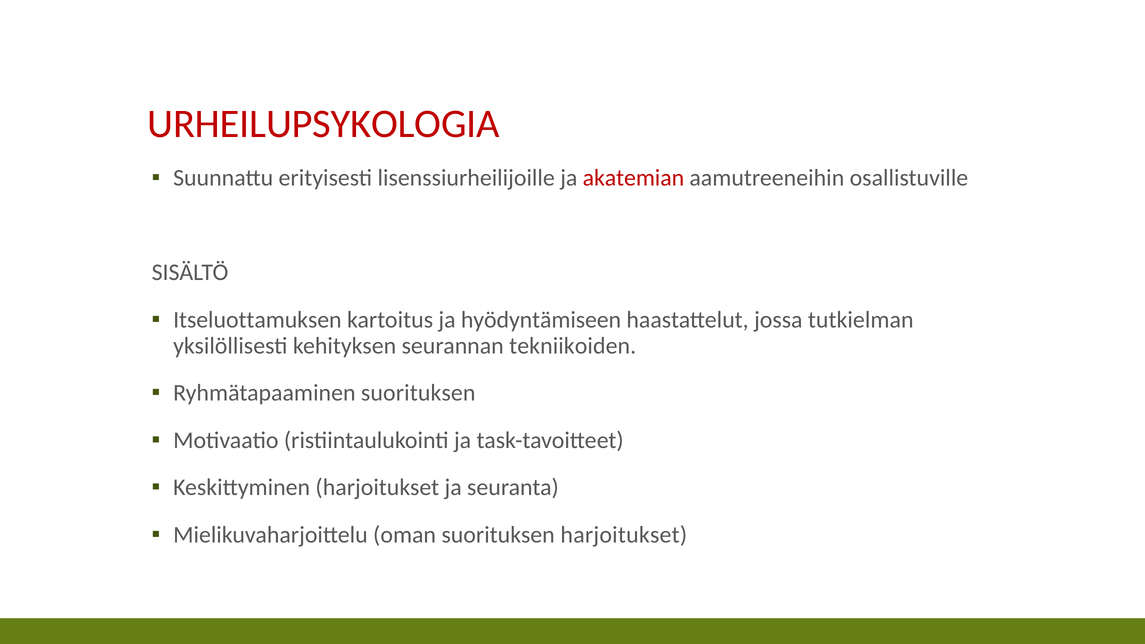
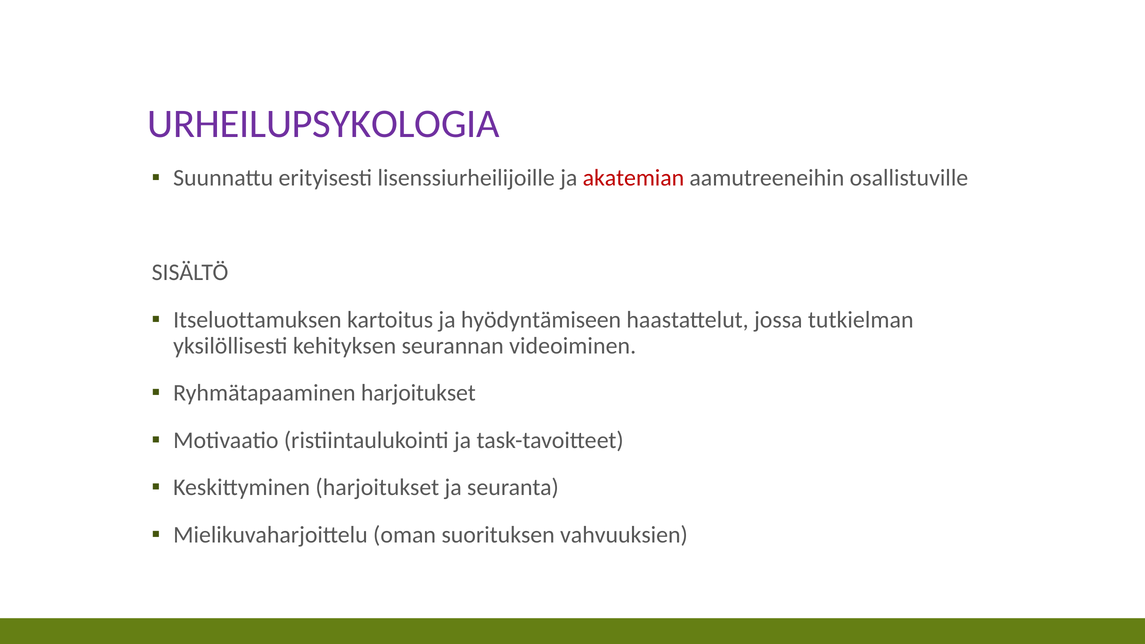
URHEILUPSYKOLOGIA colour: red -> purple
tekniikoiden: tekniikoiden -> videoiminen
Ryhmätapaaminen suorituksen: suorituksen -> harjoitukset
suorituksen harjoitukset: harjoitukset -> vahvuuksien
